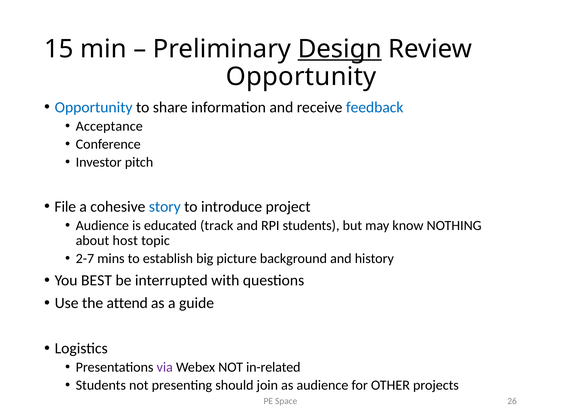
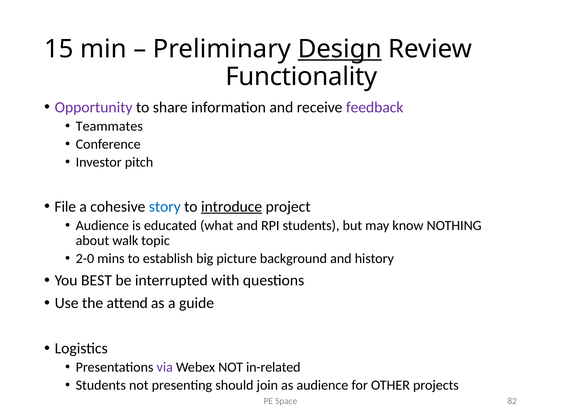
Opportunity at (301, 77): Opportunity -> Functionality
Opportunity at (94, 107) colour: blue -> purple
feedback colour: blue -> purple
Acceptance: Acceptance -> Teammates
introduce underline: none -> present
track: track -> what
host: host -> walk
2-7: 2-7 -> 2-0
26: 26 -> 82
